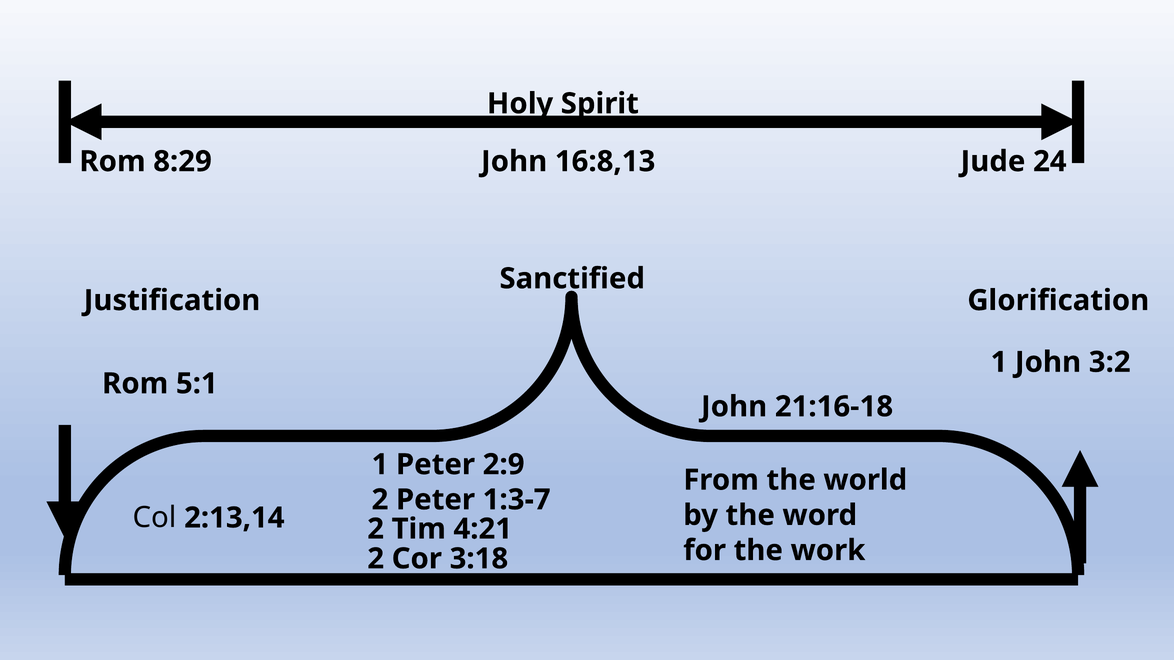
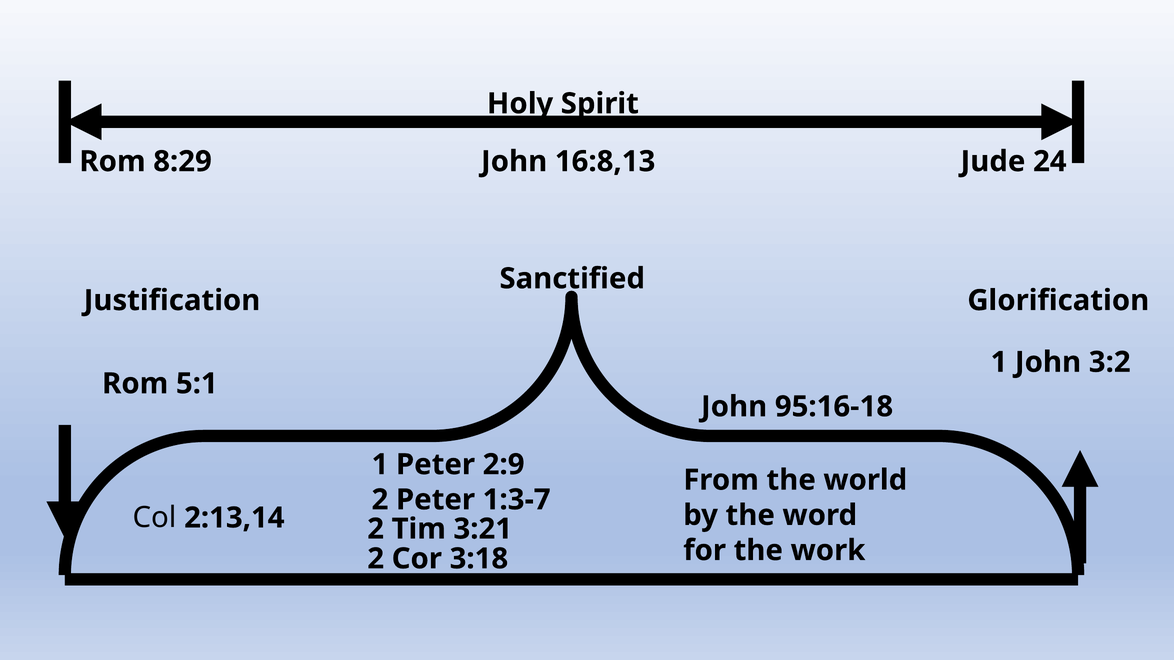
21:16-18: 21:16-18 -> 95:16-18
4:21: 4:21 -> 3:21
